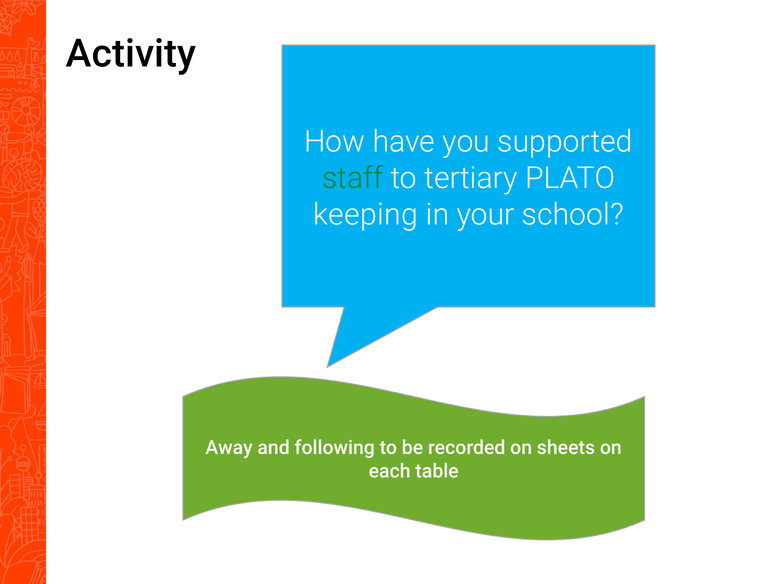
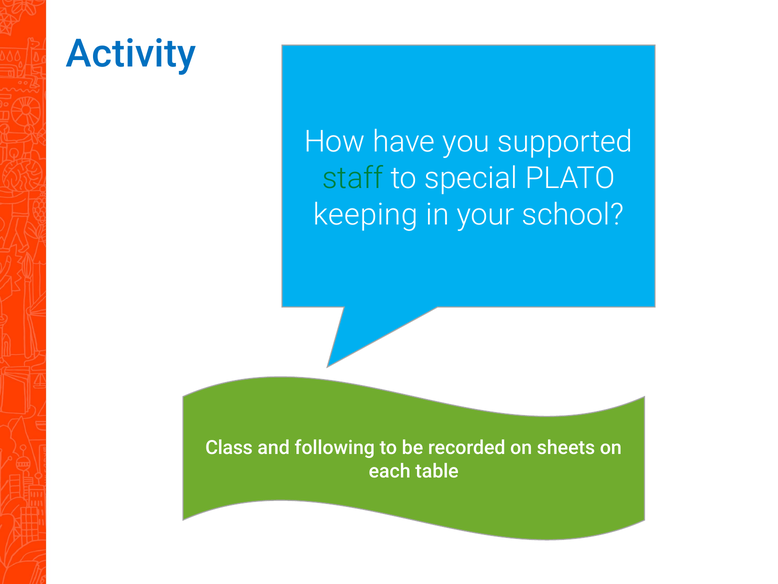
Activity colour: black -> blue
tertiary: tertiary -> special
Away: Away -> Class
